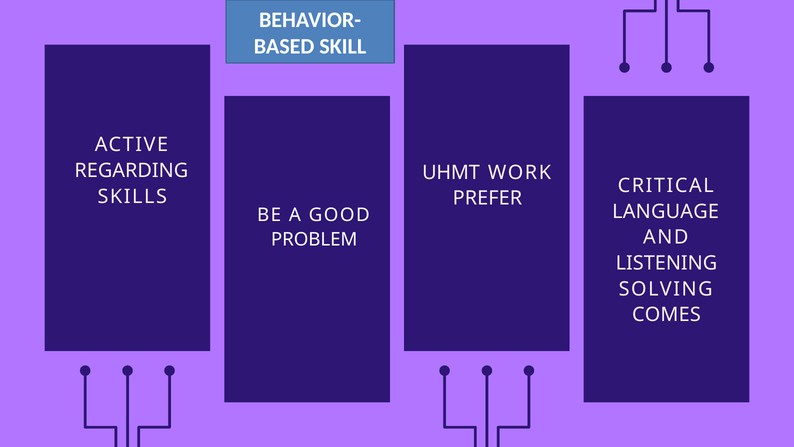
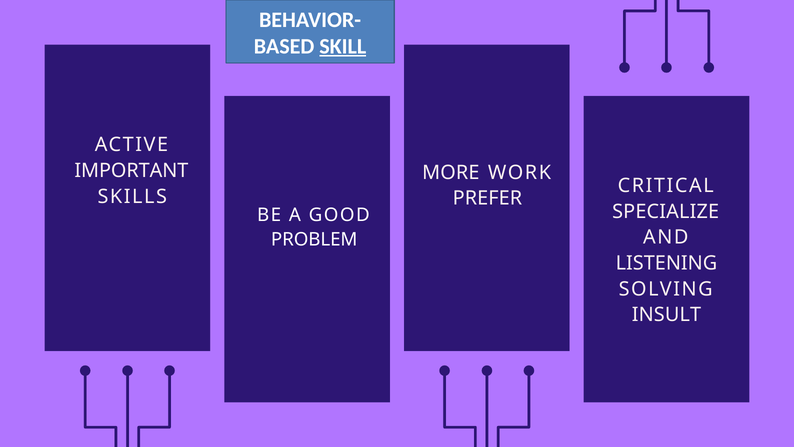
SKILL underline: none -> present
REGARDING: REGARDING -> IMPORTANT
UHMT: UHMT -> MORE
LANGUAGE: LANGUAGE -> SPECIALIZE
COMES: COMES -> INSULT
